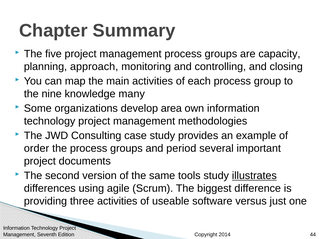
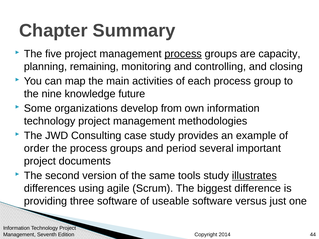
process at (183, 54) underline: none -> present
approach: approach -> remaining
many: many -> future
area: area -> from
three activities: activities -> software
